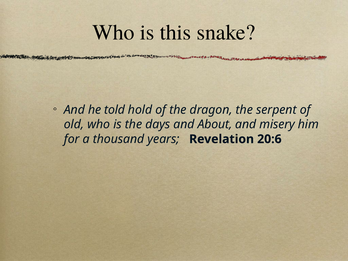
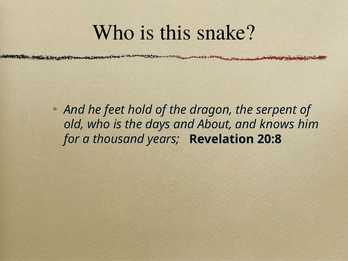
told: told -> feet
misery: misery -> knows
20:6: 20:6 -> 20:8
